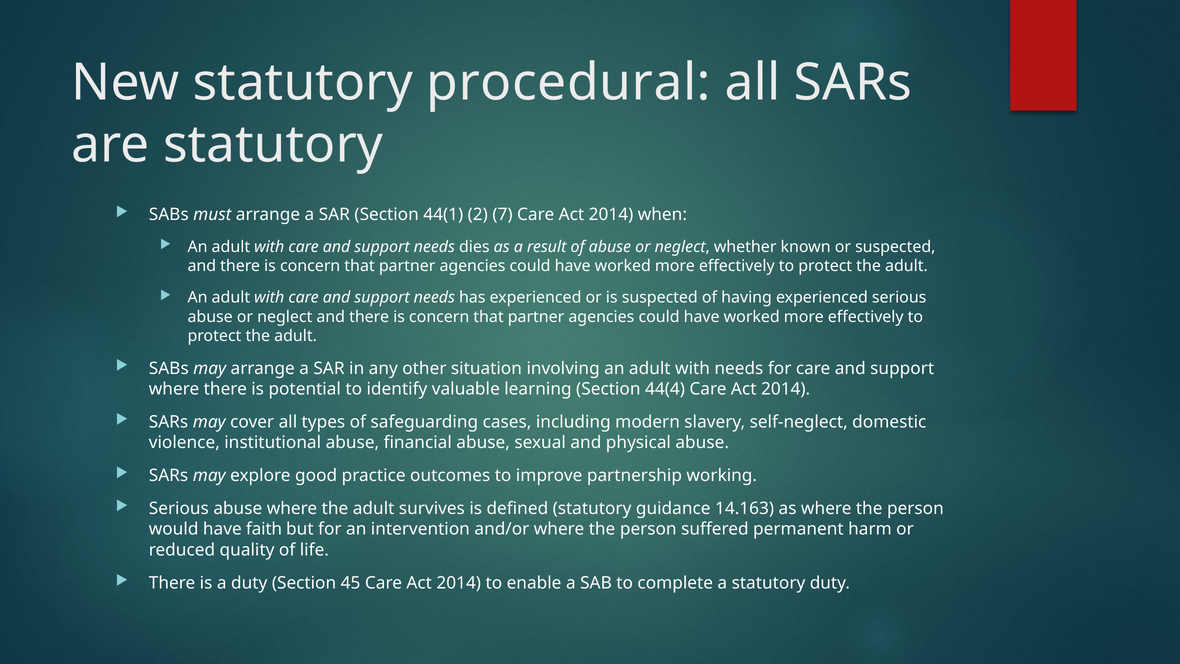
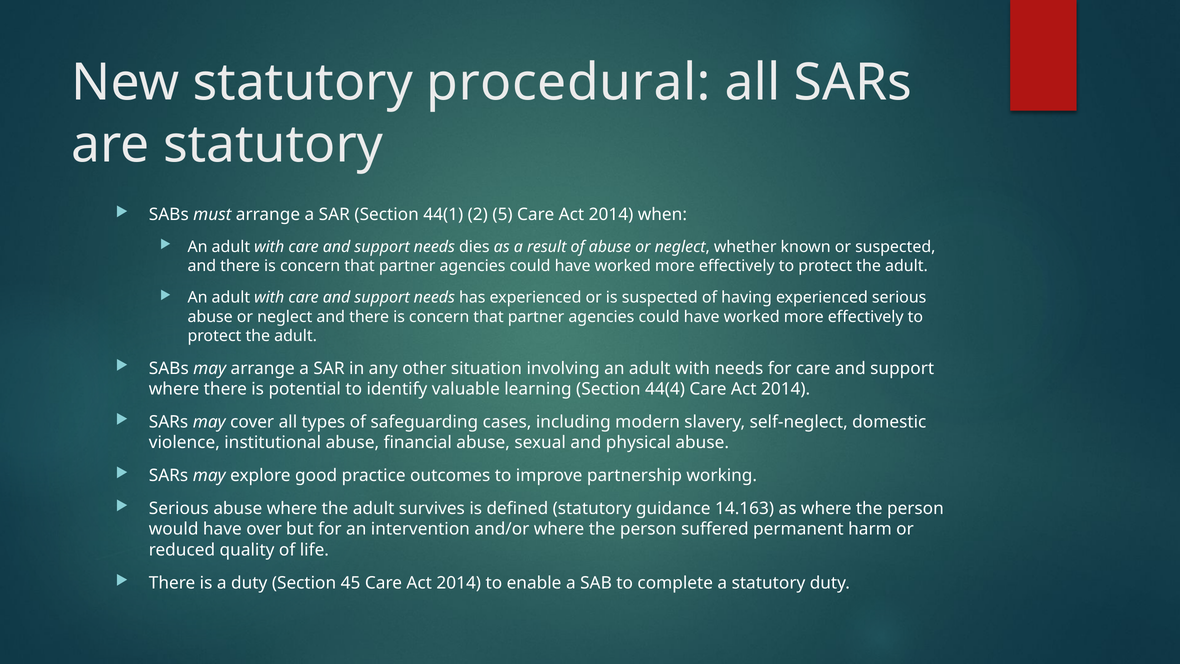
7: 7 -> 5
faith: faith -> over
